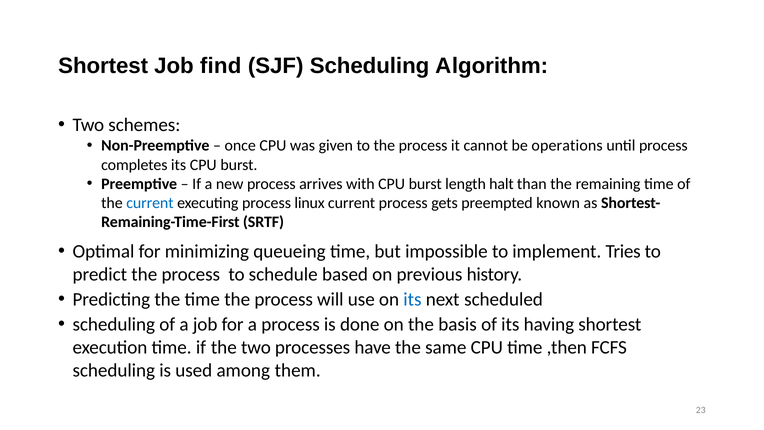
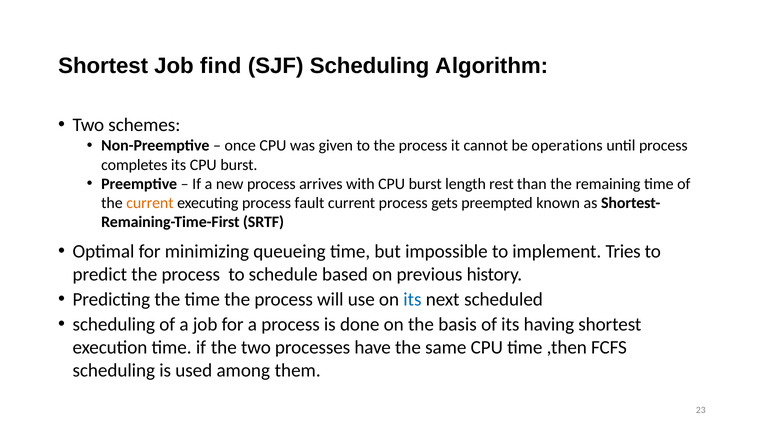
halt: halt -> rest
current at (150, 203) colour: blue -> orange
linux: linux -> fault
